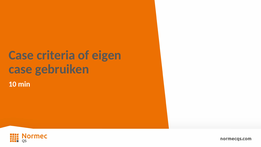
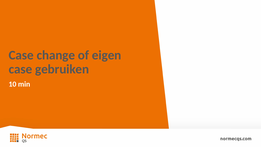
criteria: criteria -> change
